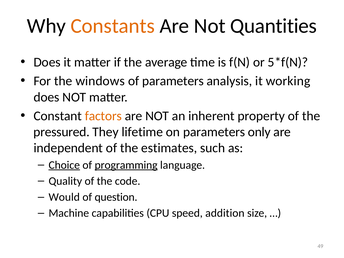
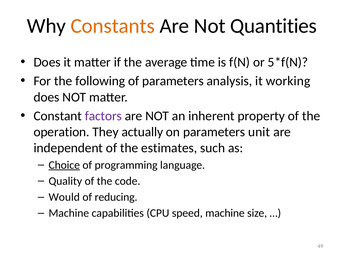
windows: windows -> following
factors colour: orange -> purple
pressured: pressured -> operation
lifetime: lifetime -> actually
only: only -> unit
programming underline: present -> none
question: question -> reducing
speed addition: addition -> machine
